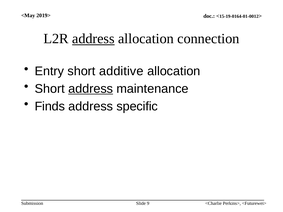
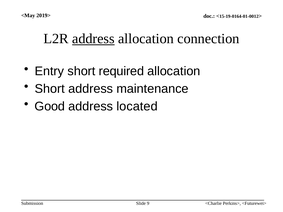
additive: additive -> required
address at (91, 89) underline: present -> none
Finds: Finds -> Good
specific: specific -> located
